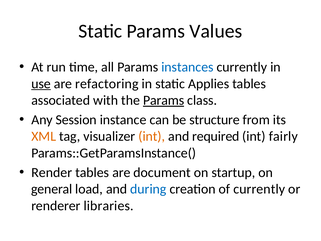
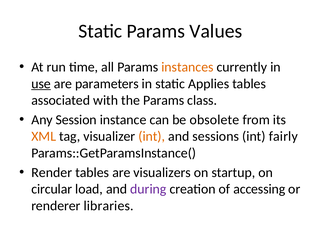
instances colour: blue -> orange
refactoring: refactoring -> parameters
Params at (164, 100) underline: present -> none
structure: structure -> obsolete
required: required -> sessions
document: document -> visualizers
general: general -> circular
during colour: blue -> purple
of currently: currently -> accessing
